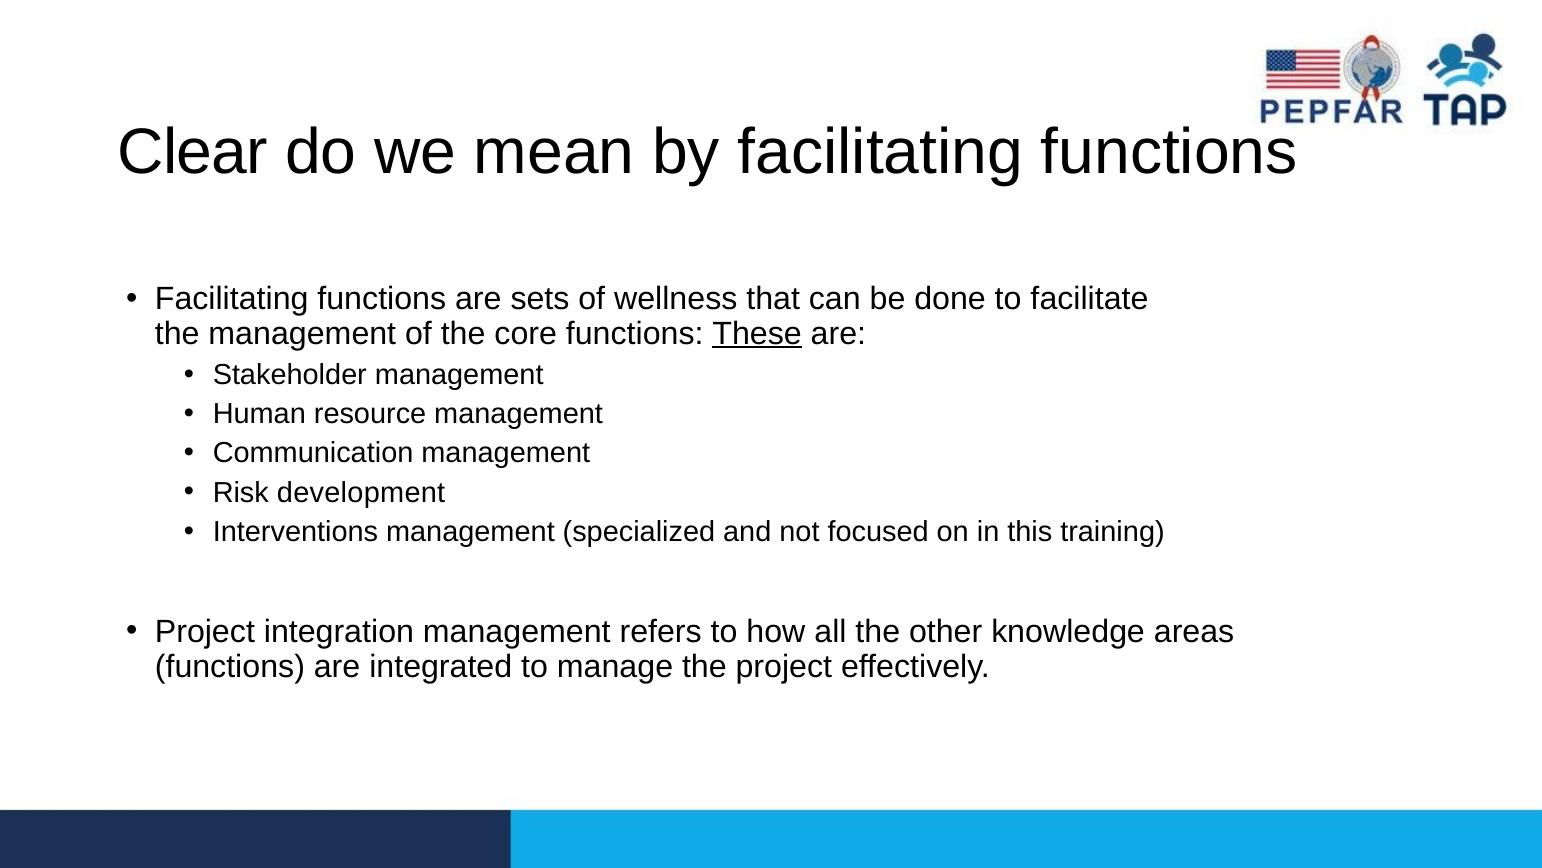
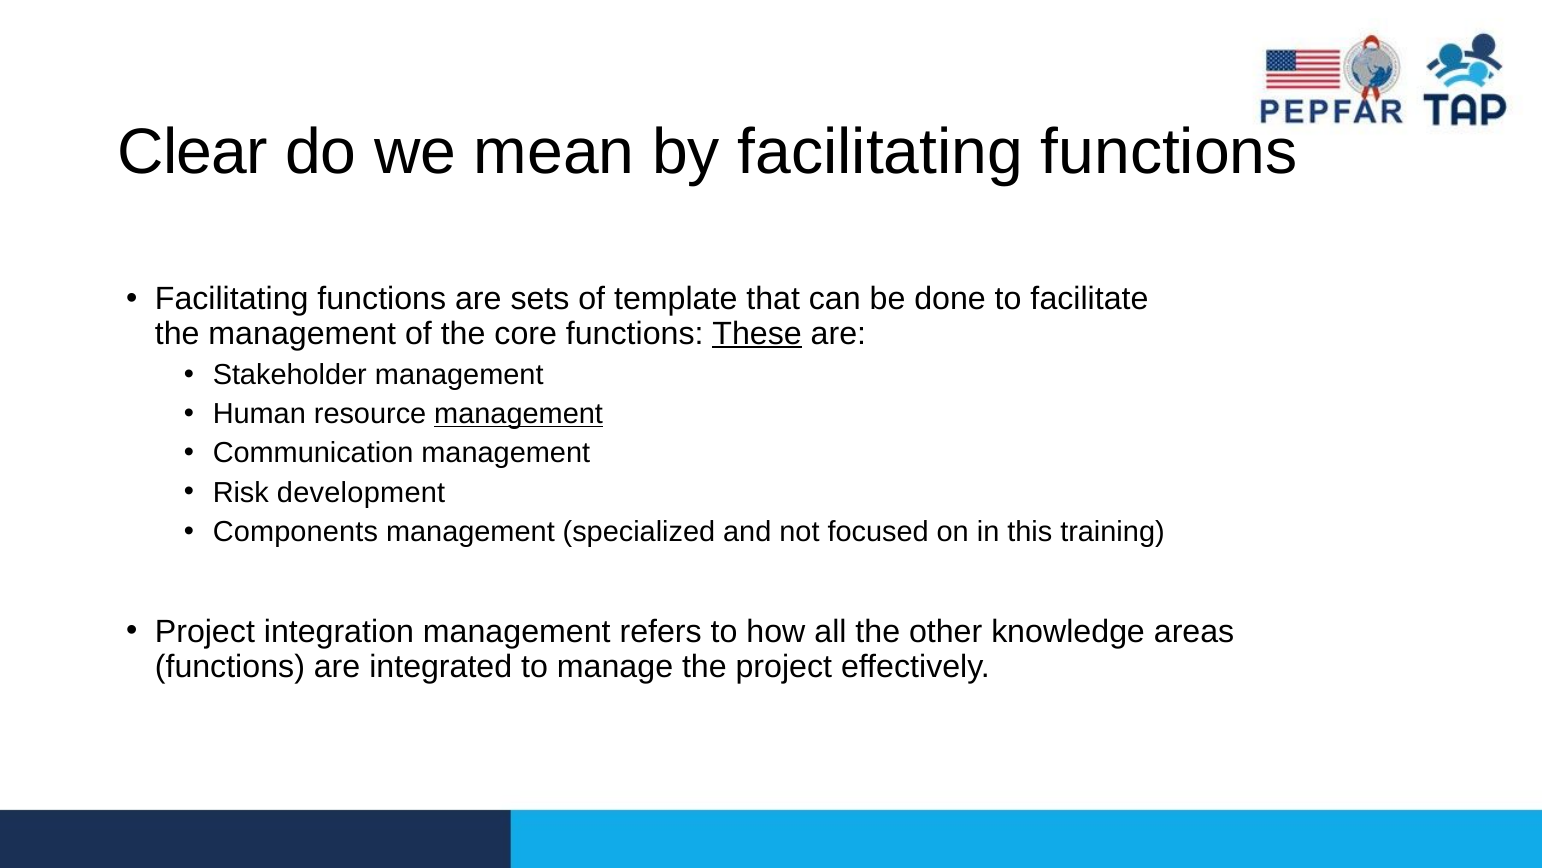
wellness: wellness -> template
management at (519, 414) underline: none -> present
Interventions: Interventions -> Components
